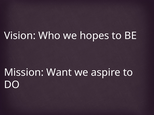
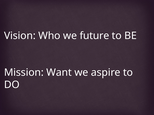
hopes: hopes -> future
